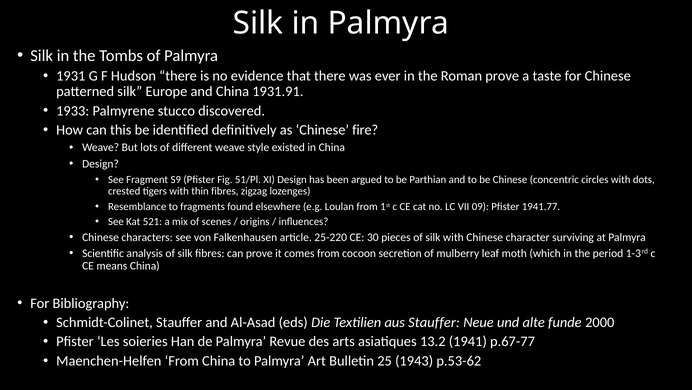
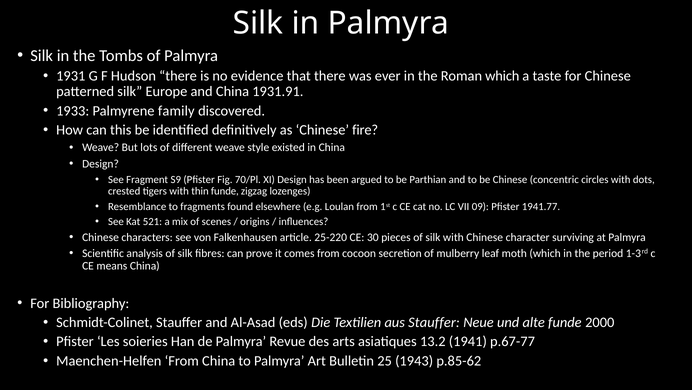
Roman prove: prove -> which
stucco: stucco -> family
51/Pl: 51/Pl -> 70/Pl
thin fibres: fibres -> funde
p.53-62: p.53-62 -> p.85-62
